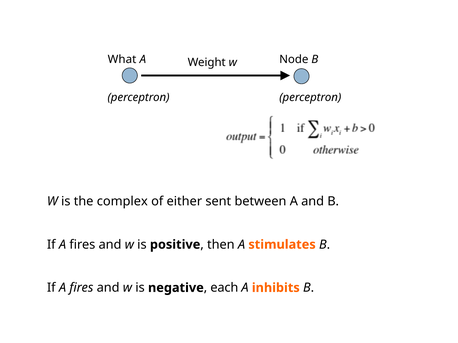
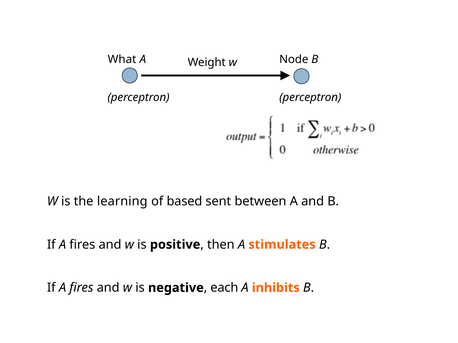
complex: complex -> learning
either: either -> based
